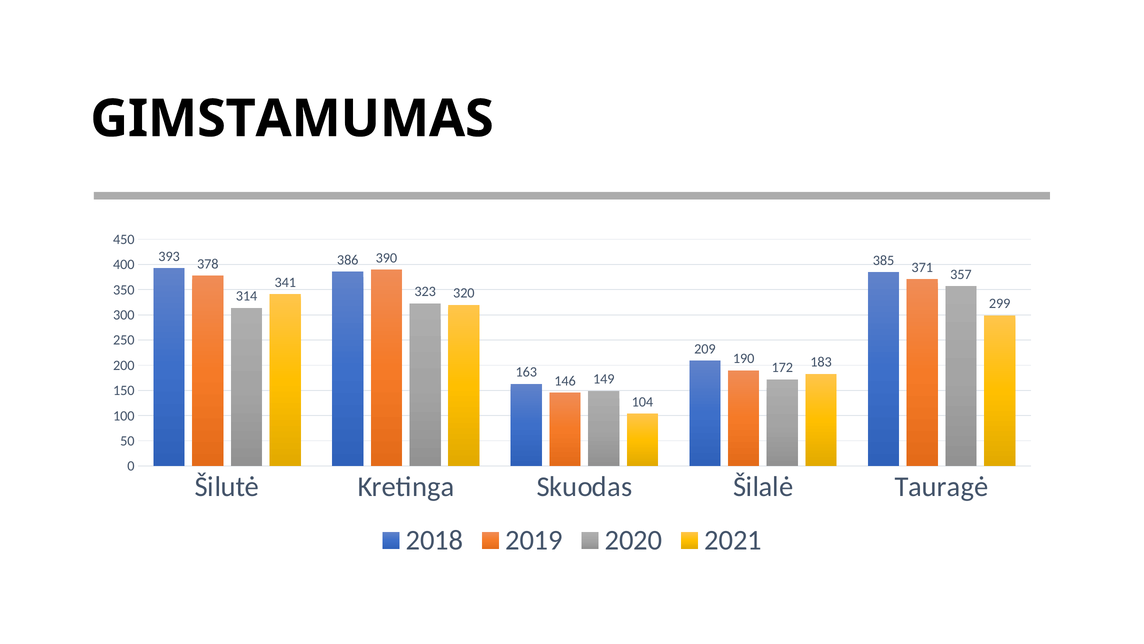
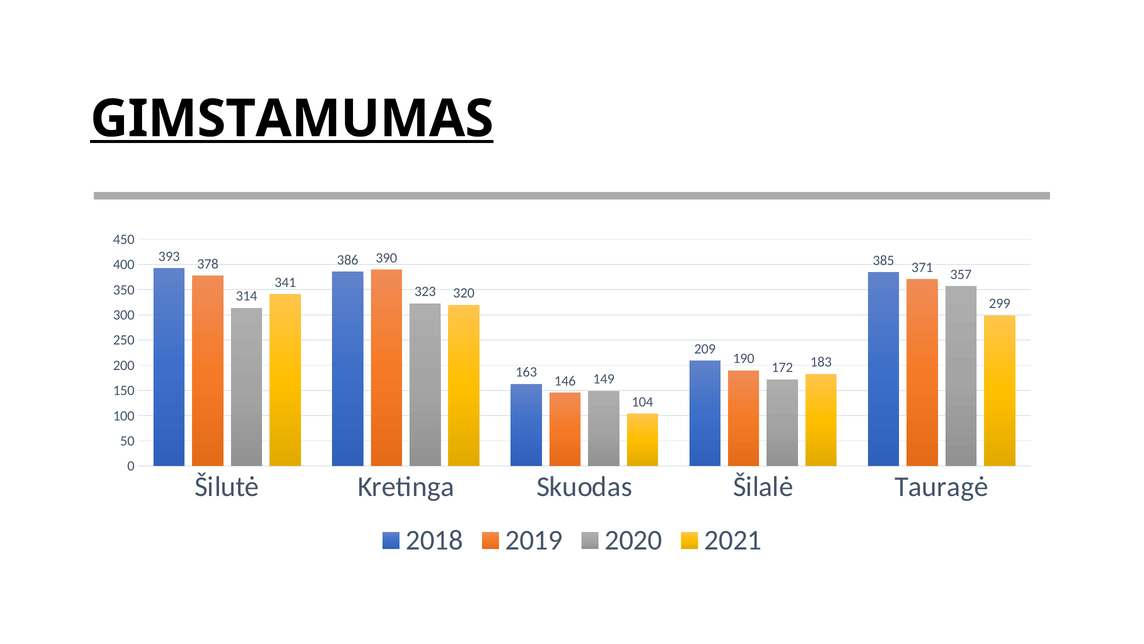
GIMSTAMUMAS underline: none -> present
